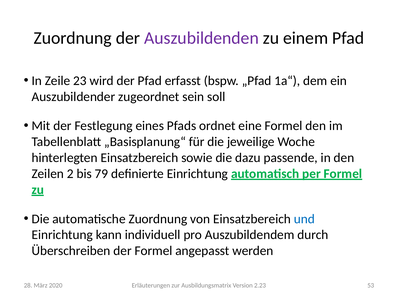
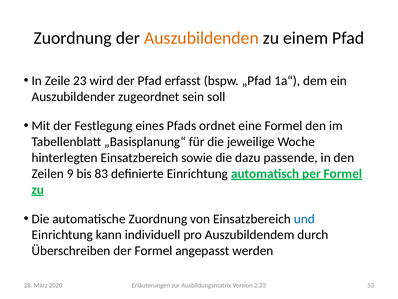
Auszubildenden colour: purple -> orange
2: 2 -> 9
79: 79 -> 83
